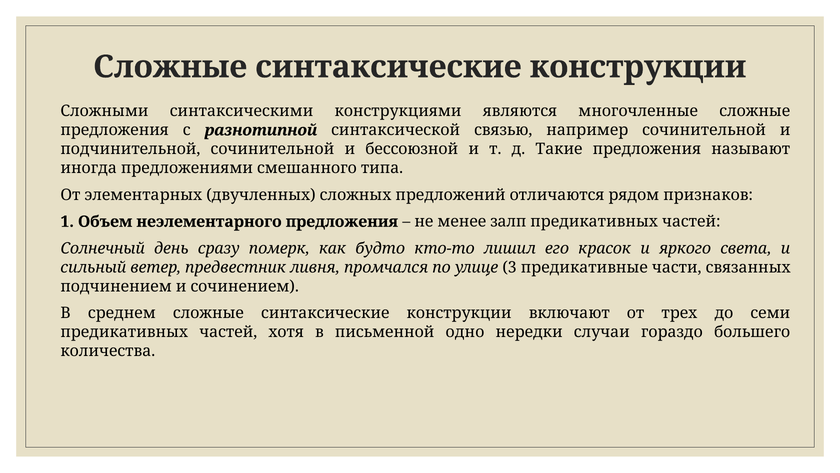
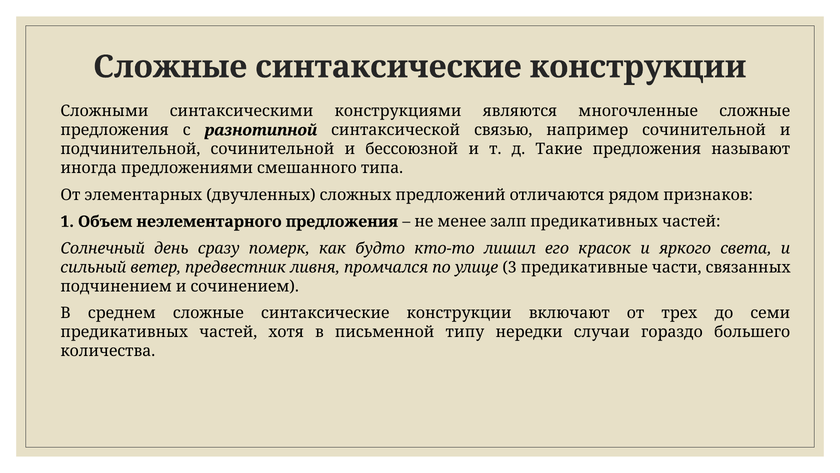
одно: одно -> типу
